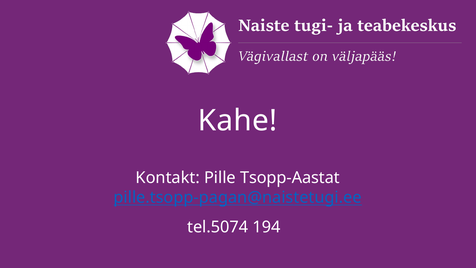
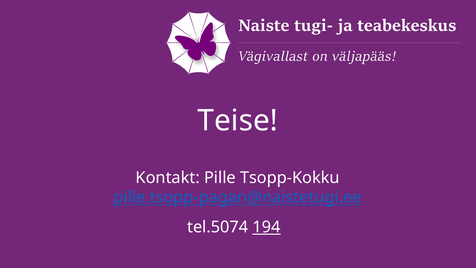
Kahe: Kahe -> Teise
Tsopp-Aastat: Tsopp-Aastat -> Tsopp-Kokku
194 underline: none -> present
